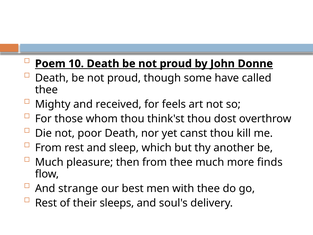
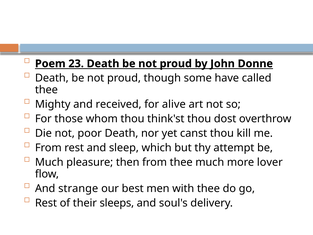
10: 10 -> 23
feels: feels -> alive
another: another -> attempt
finds: finds -> lover
